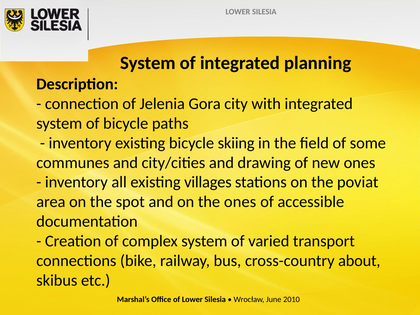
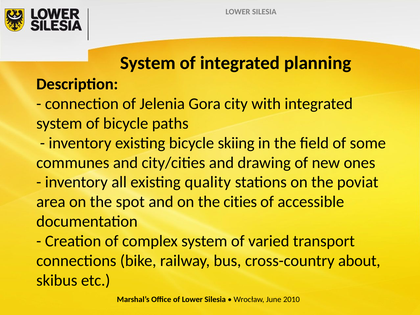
villages: villages -> quality
the ones: ones -> cities
